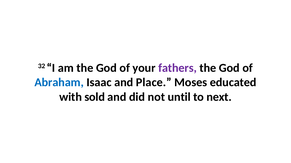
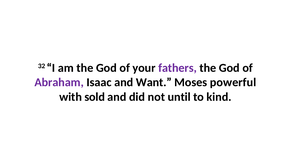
Abraham colour: blue -> purple
Place: Place -> Want
educated: educated -> powerful
next: next -> kind
